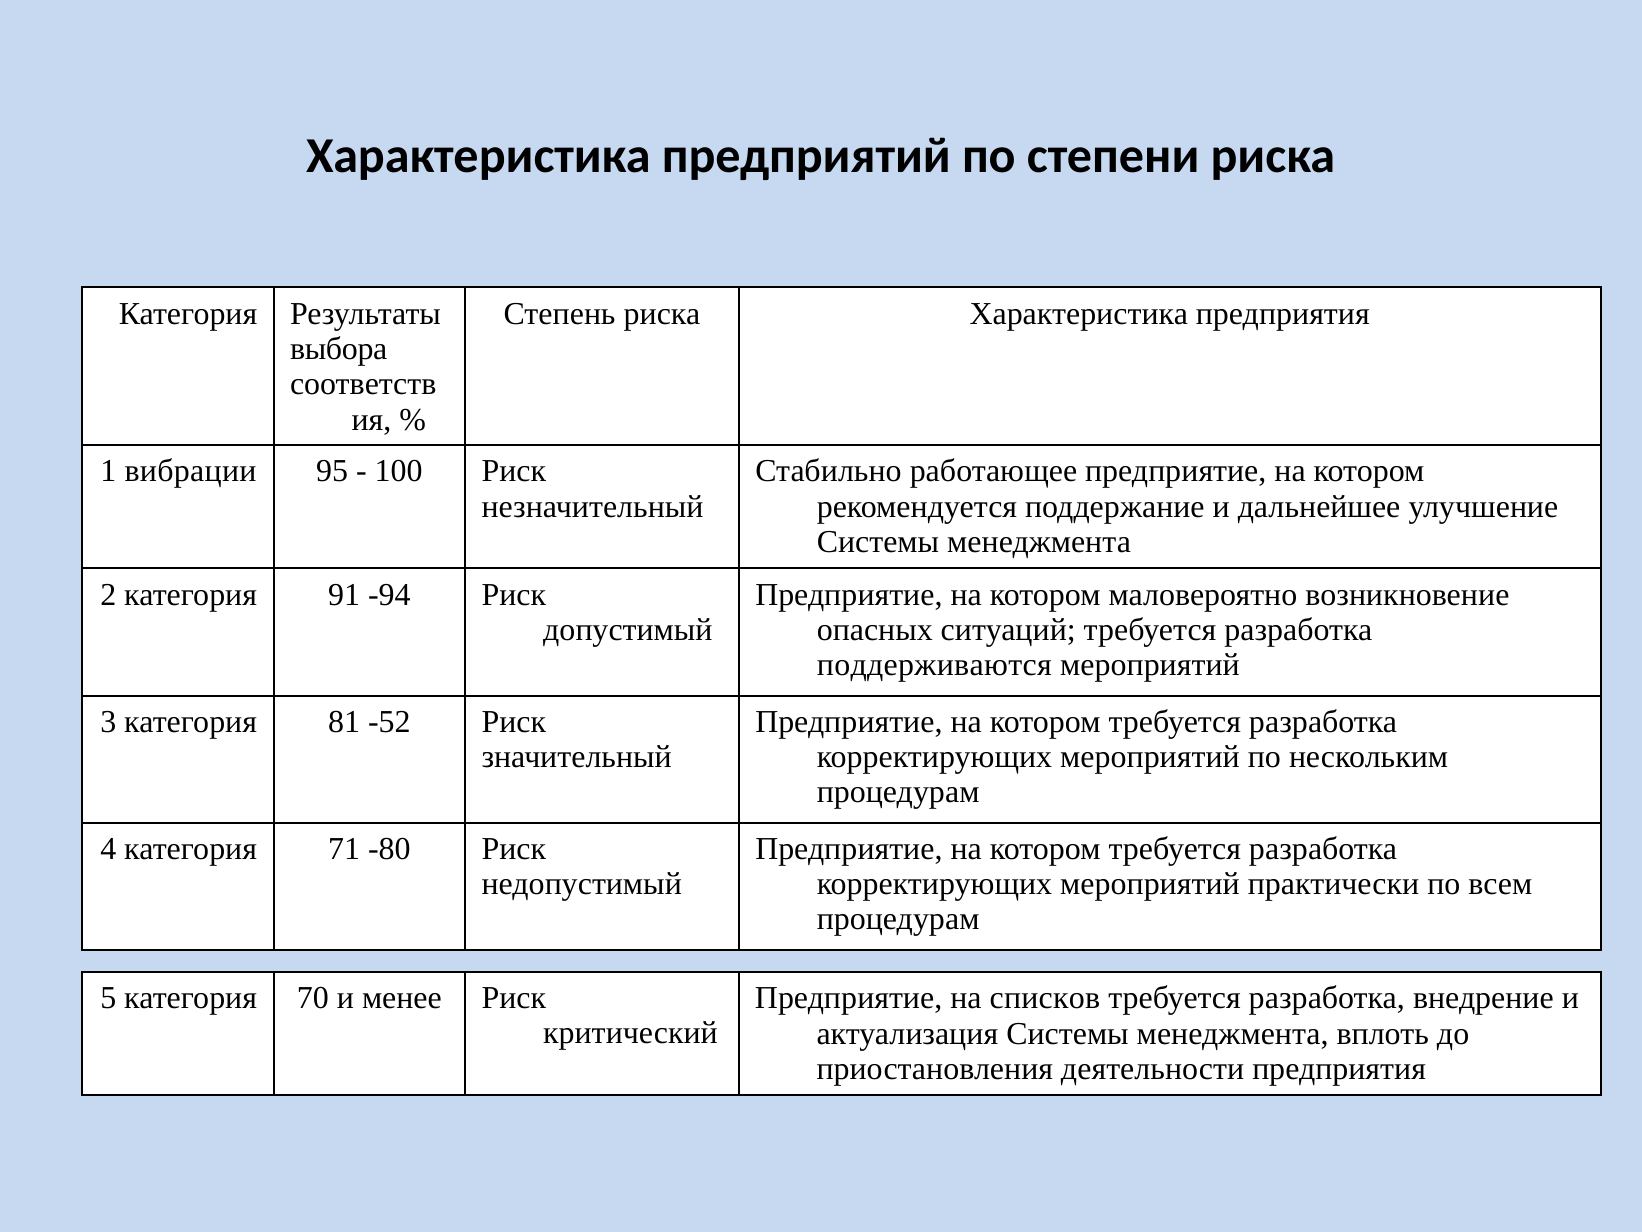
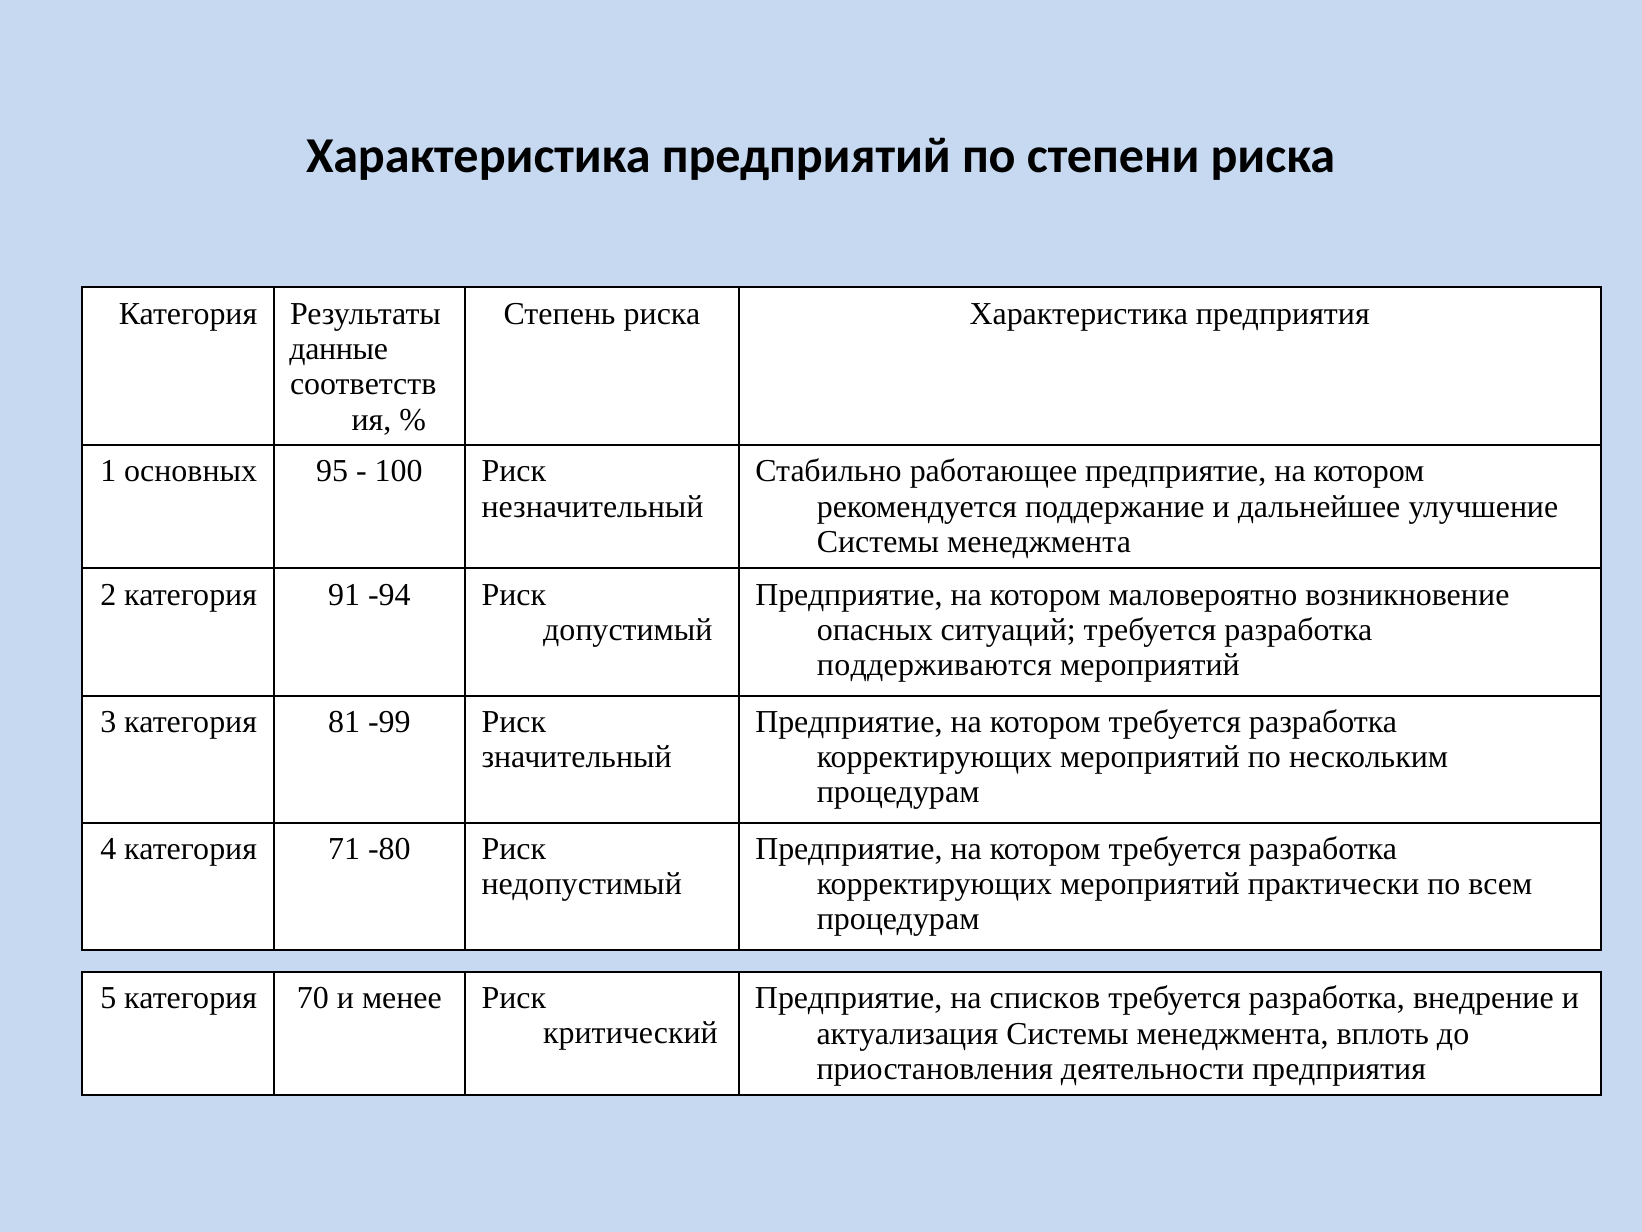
выбора: выбора -> данные
вибрации: вибрации -> основных
-52: -52 -> -99
